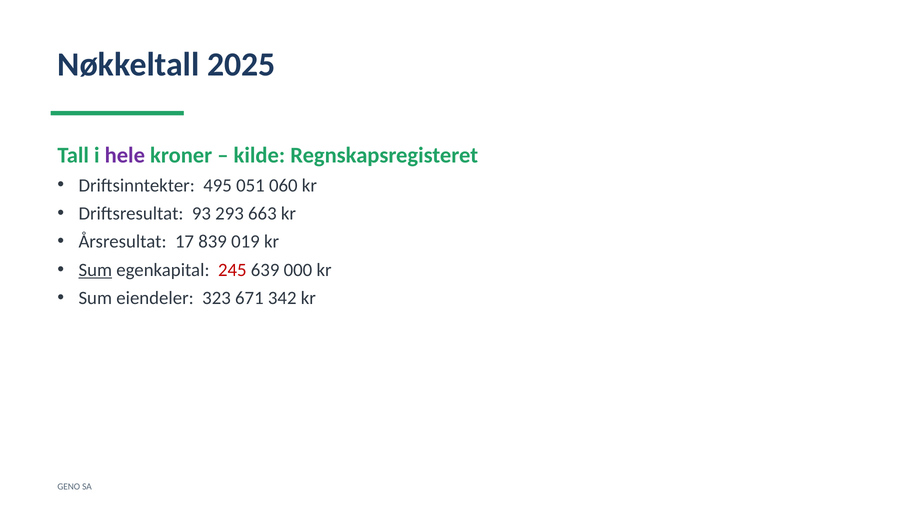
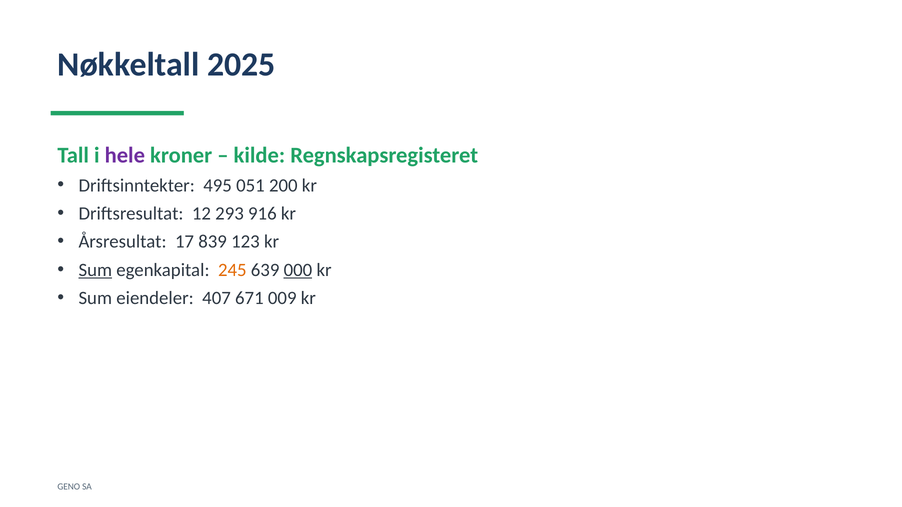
060: 060 -> 200
93: 93 -> 12
663: 663 -> 916
019: 019 -> 123
245 colour: red -> orange
000 underline: none -> present
323: 323 -> 407
342: 342 -> 009
